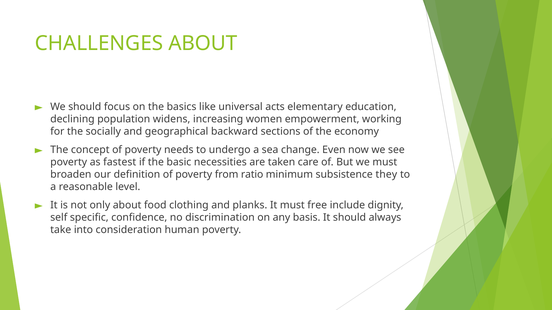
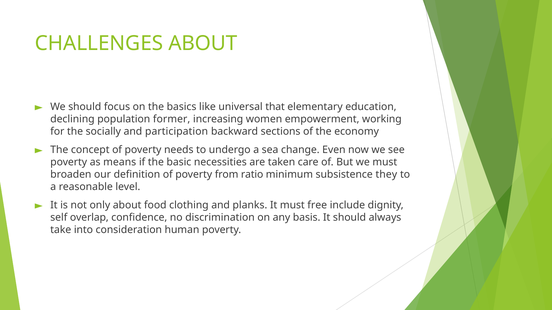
acts: acts -> that
widens: widens -> former
geographical: geographical -> participation
fastest: fastest -> means
specific: specific -> overlap
